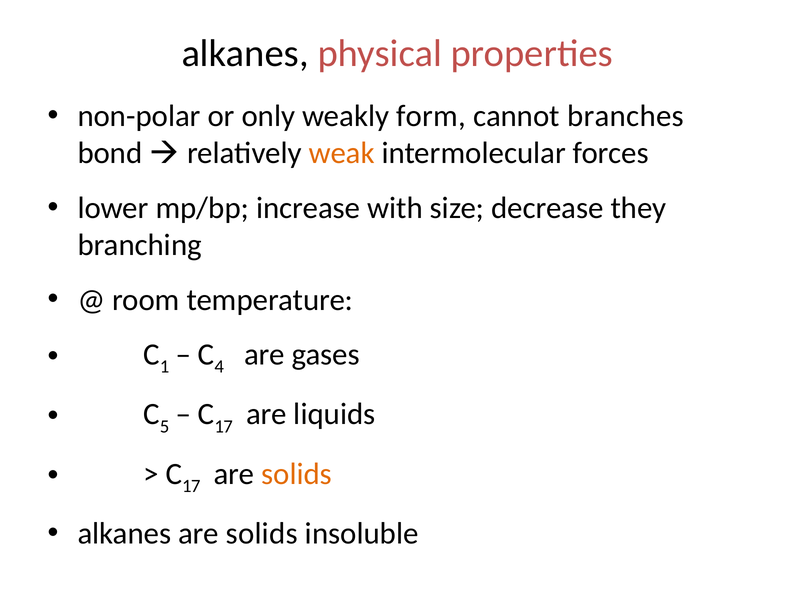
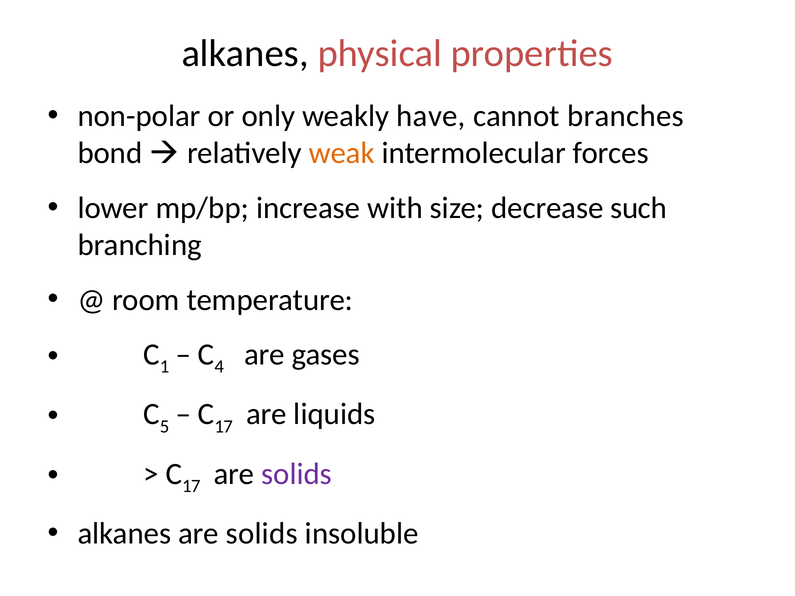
form: form -> have
they: they -> such
solids at (297, 474) colour: orange -> purple
